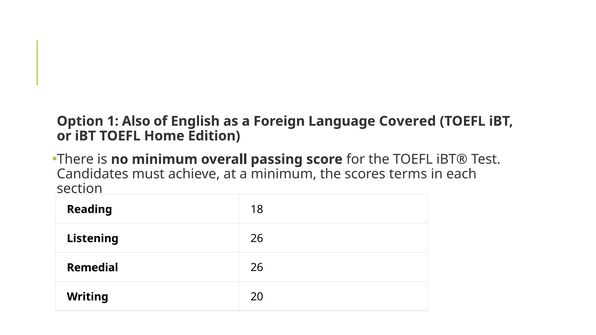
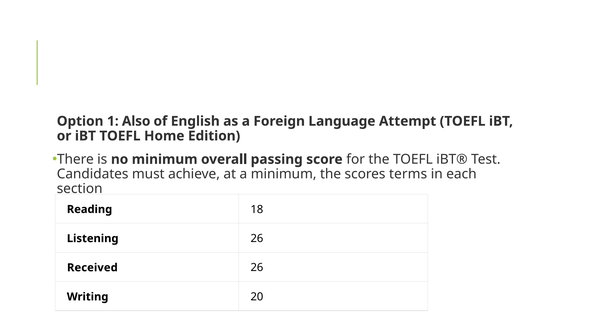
Covered: Covered -> Attempt
Remedial: Remedial -> Received
